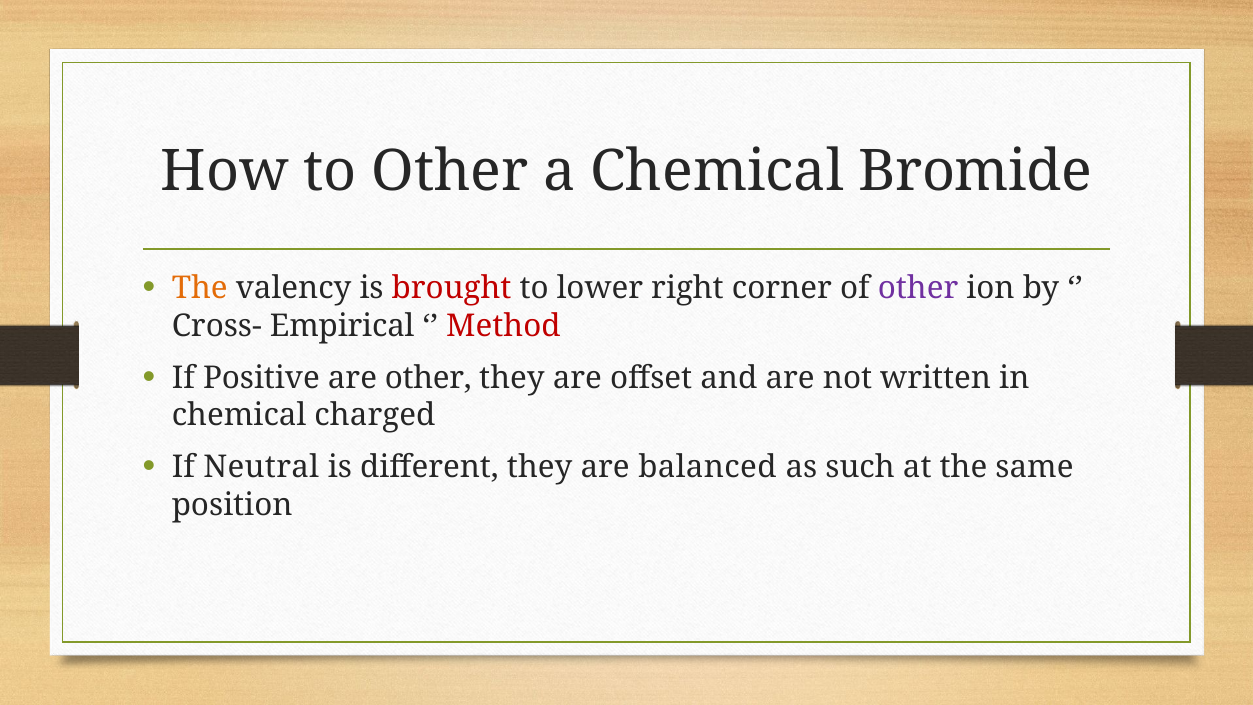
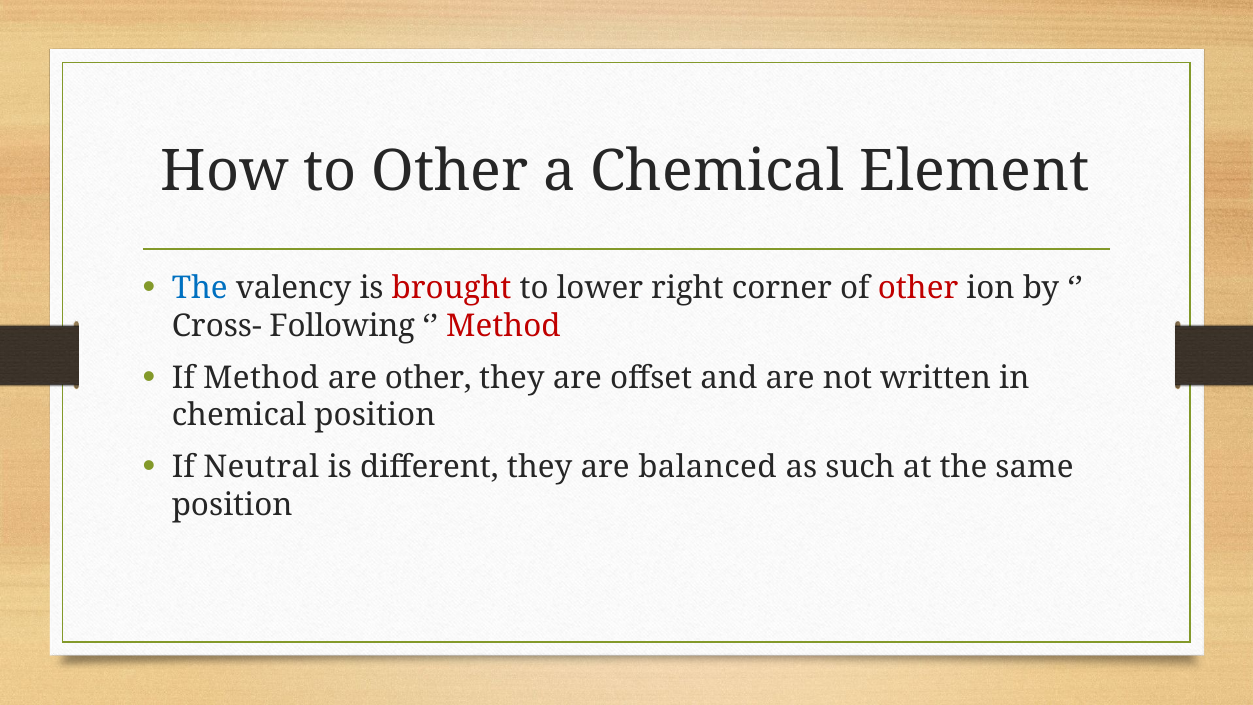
Bromide: Bromide -> Element
The at (200, 288) colour: orange -> blue
other at (918, 288) colour: purple -> red
Empirical: Empirical -> Following
If Positive: Positive -> Method
chemical charged: charged -> position
